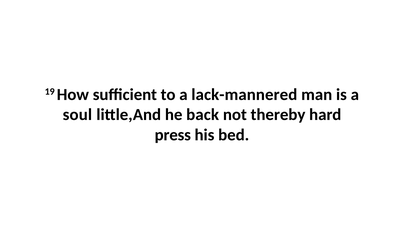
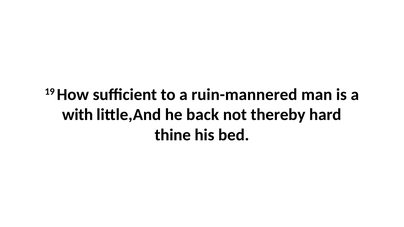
lack-mannered: lack-mannered -> ruin-mannered
soul: soul -> with
press: press -> thine
